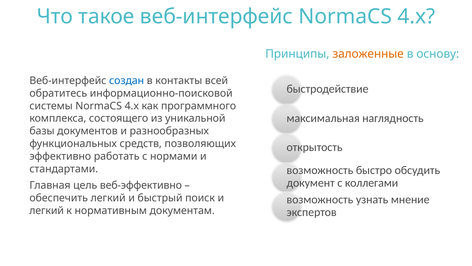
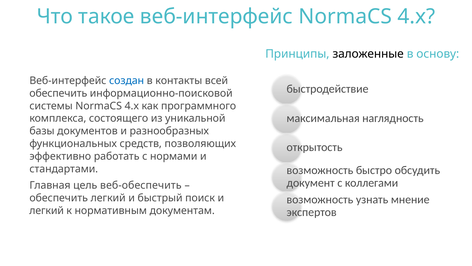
заложенные colour: orange -> black
обратитесь at (58, 93): обратитесь -> обеспечить
веб-эффективно: веб-эффективно -> веб-обеспечить
